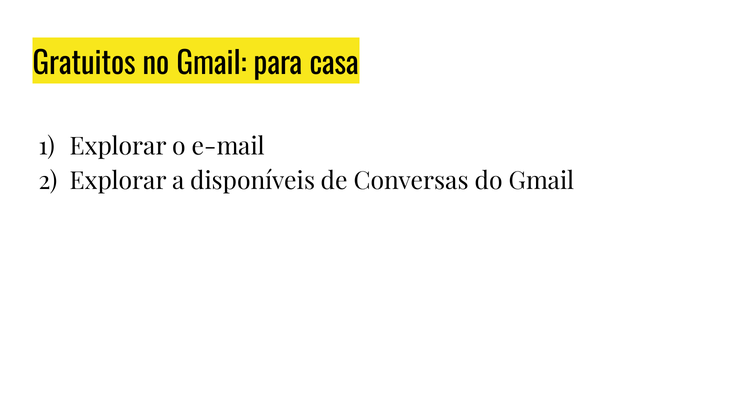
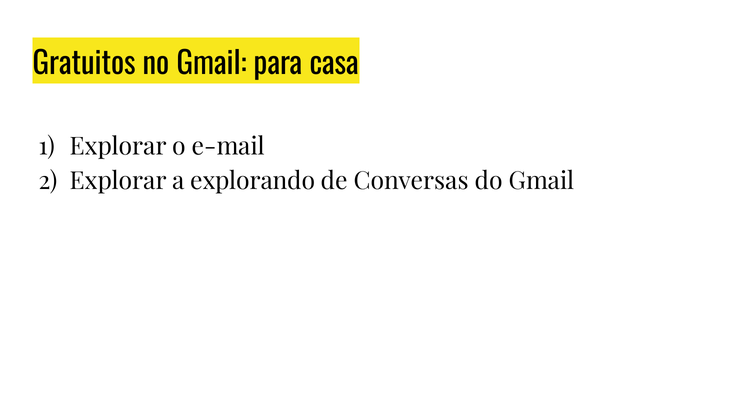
disponíveis: disponíveis -> explorando
